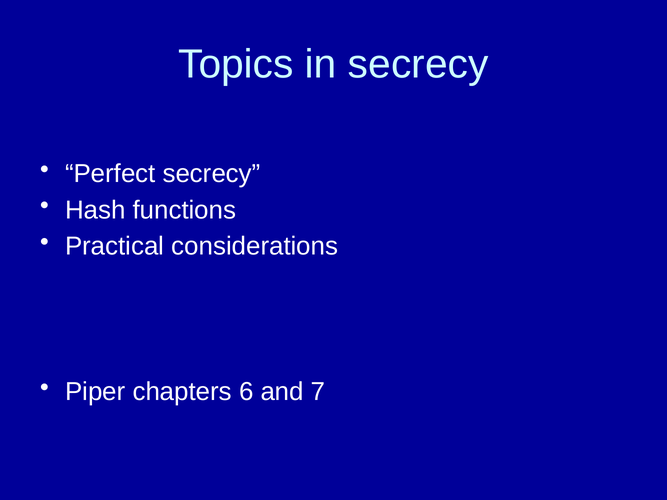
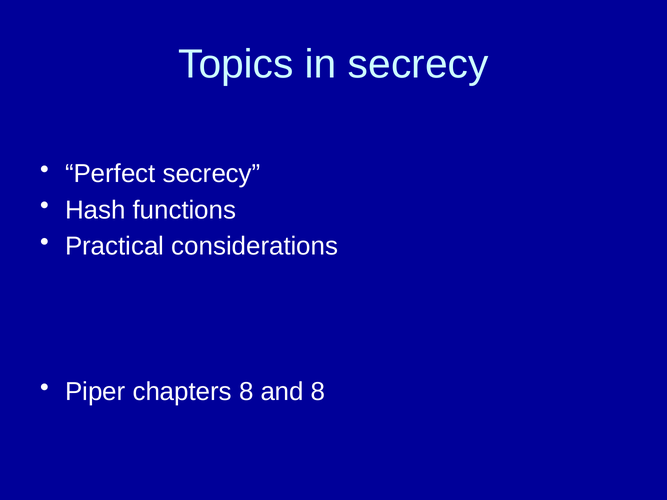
chapters 6: 6 -> 8
and 7: 7 -> 8
